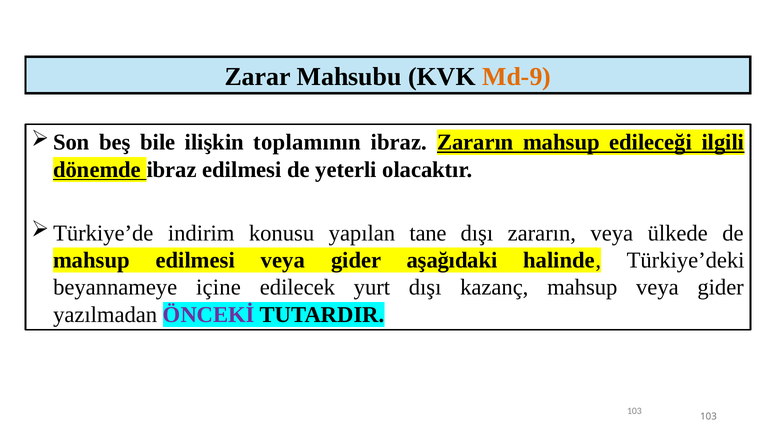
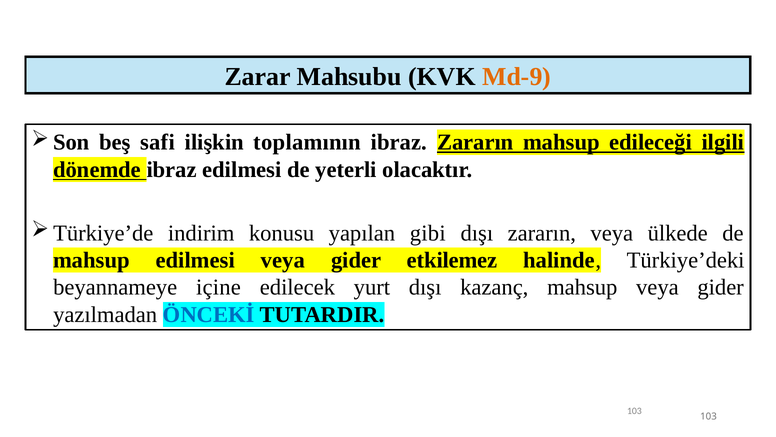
bile: bile -> safi
tane: tane -> gibi
aşağıdaki: aşağıdaki -> etkilemez
ÖNCEKİ colour: purple -> blue
